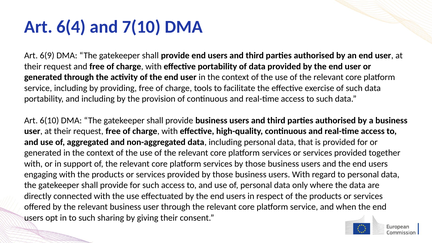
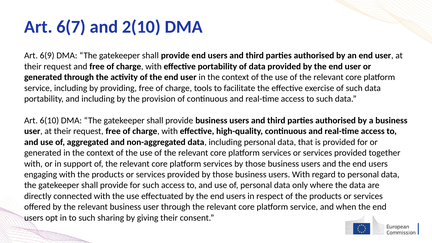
6(4: 6(4 -> 6(7
7(10: 7(10 -> 2(10
